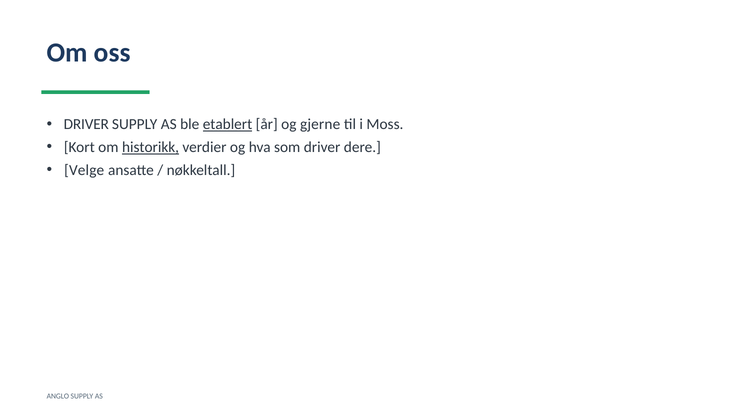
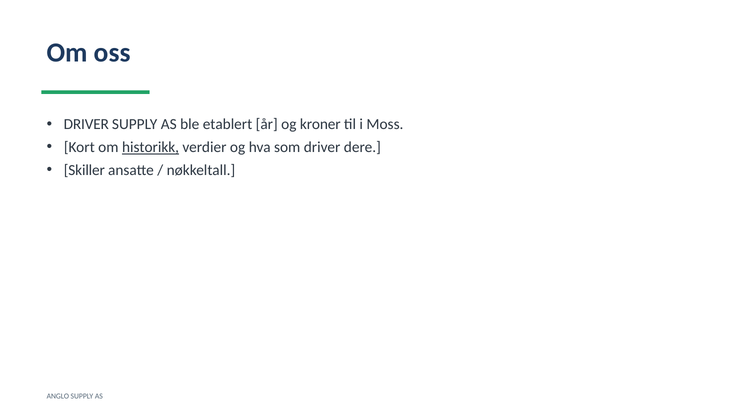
etablert underline: present -> none
gjerne: gjerne -> kroner
Velge: Velge -> Skiller
